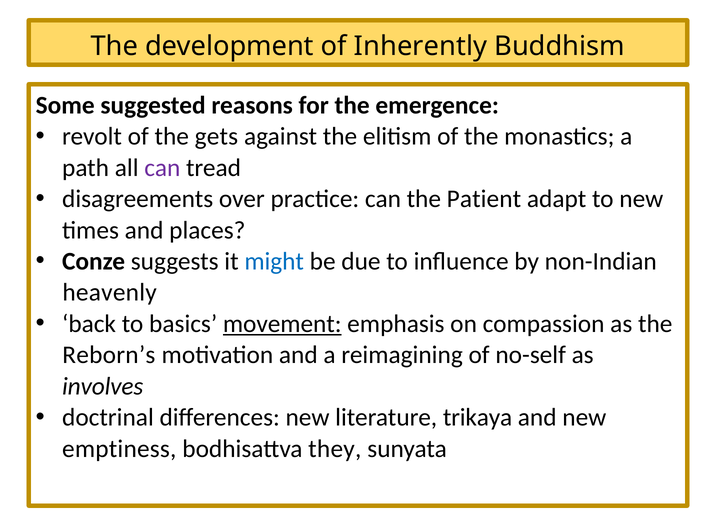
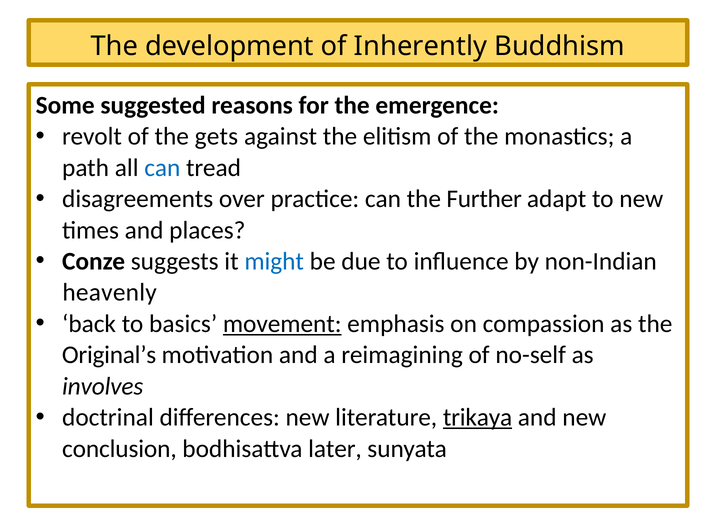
can at (162, 168) colour: purple -> blue
Patient: Patient -> Further
Reborn’s: Reborn’s -> Original’s
trikaya underline: none -> present
emptiness: emptiness -> conclusion
they: they -> later
